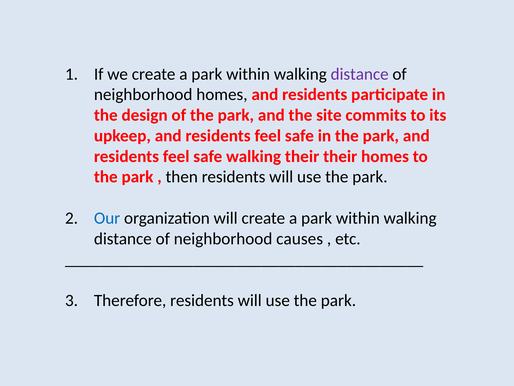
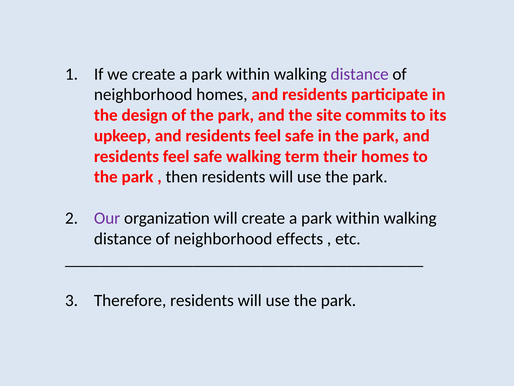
walking their: their -> term
Our colour: blue -> purple
causes: causes -> effects
